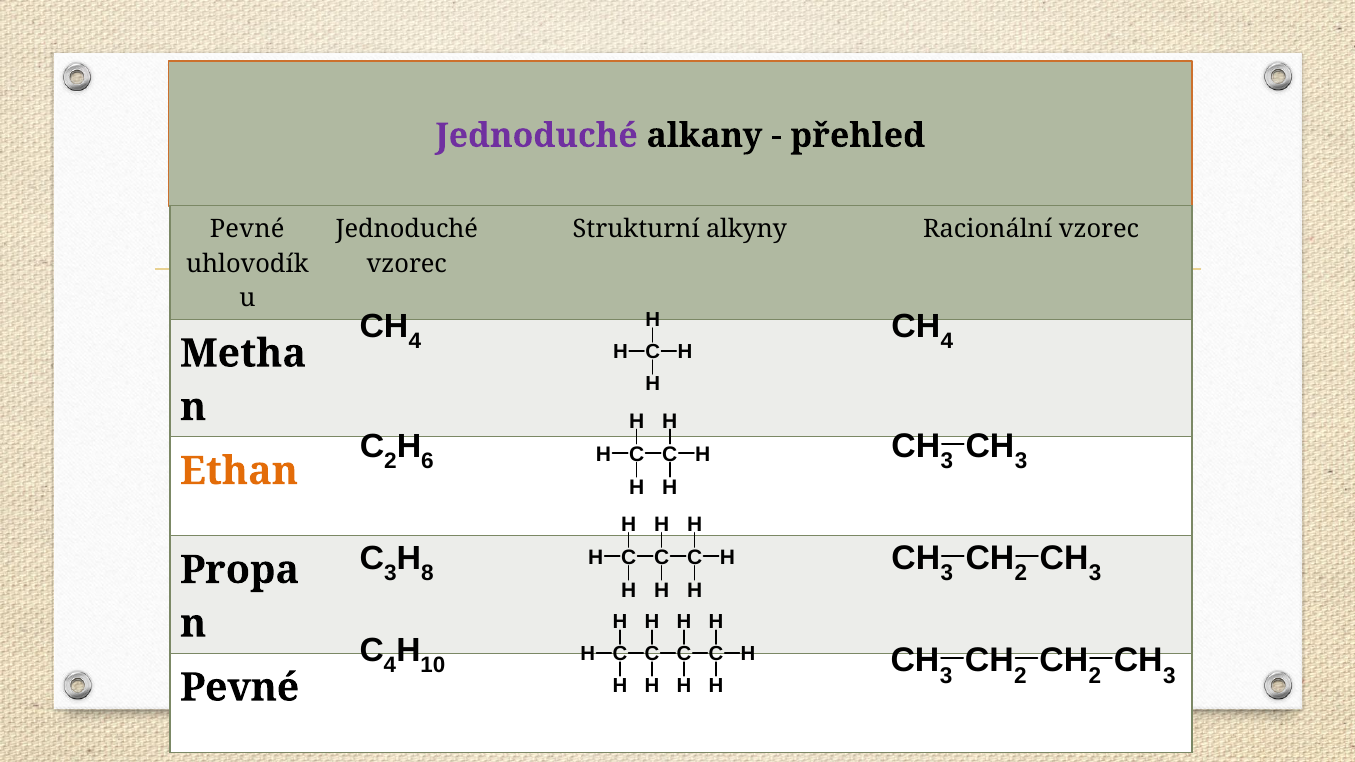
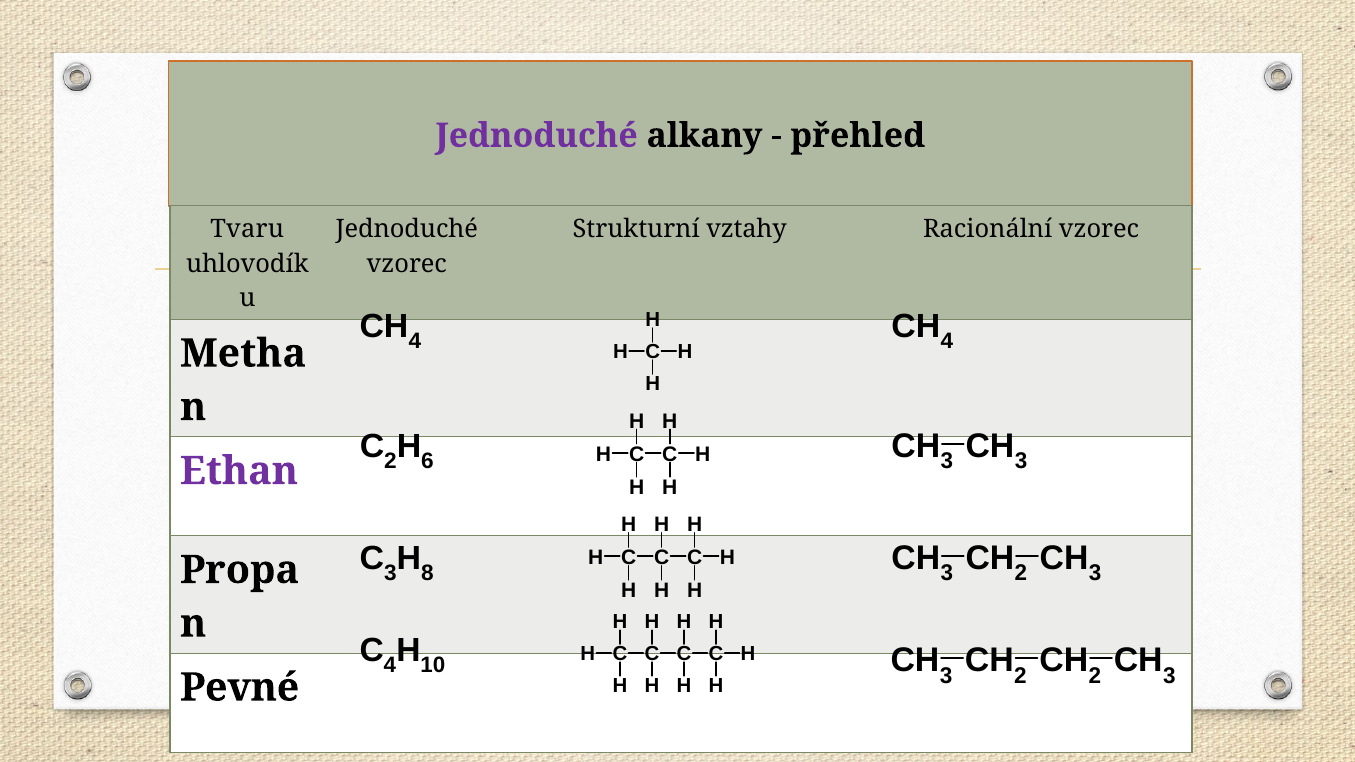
Pevné at (247, 229): Pevné -> Tvaru
alkyny: alkyny -> vztahy
Ethan colour: orange -> purple
